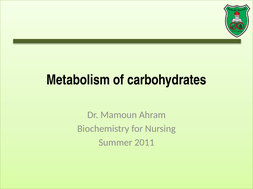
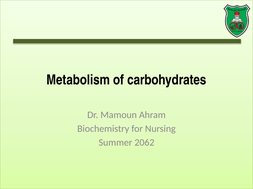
2011: 2011 -> 2062
